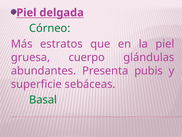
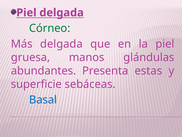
Más estratos: estratos -> delgada
cuerpo: cuerpo -> manos
pubis: pubis -> estas
Basal colour: green -> blue
